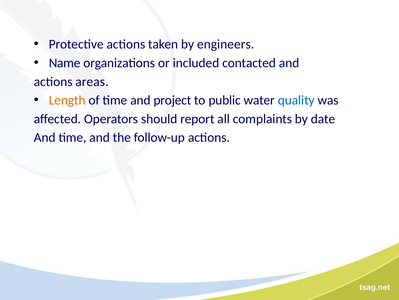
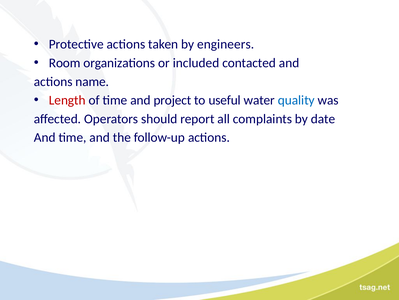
Name: Name -> Room
areas: areas -> name
Length colour: orange -> red
public: public -> useful
